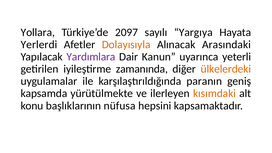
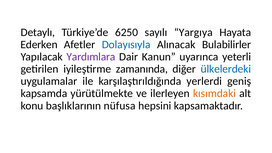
Yollara: Yollara -> Detaylı
2097: 2097 -> 6250
Yerlerdi: Yerlerdi -> Ederken
Dolayısıyla colour: orange -> blue
Arasındaki: Arasındaki -> Bulabilirler
ülkelerdeki colour: orange -> blue
paranın: paranın -> yerlerdi
